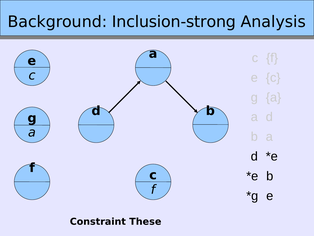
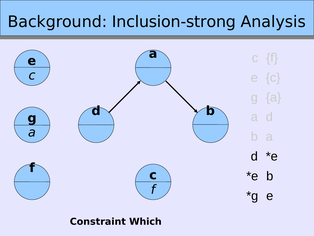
These: These -> Which
